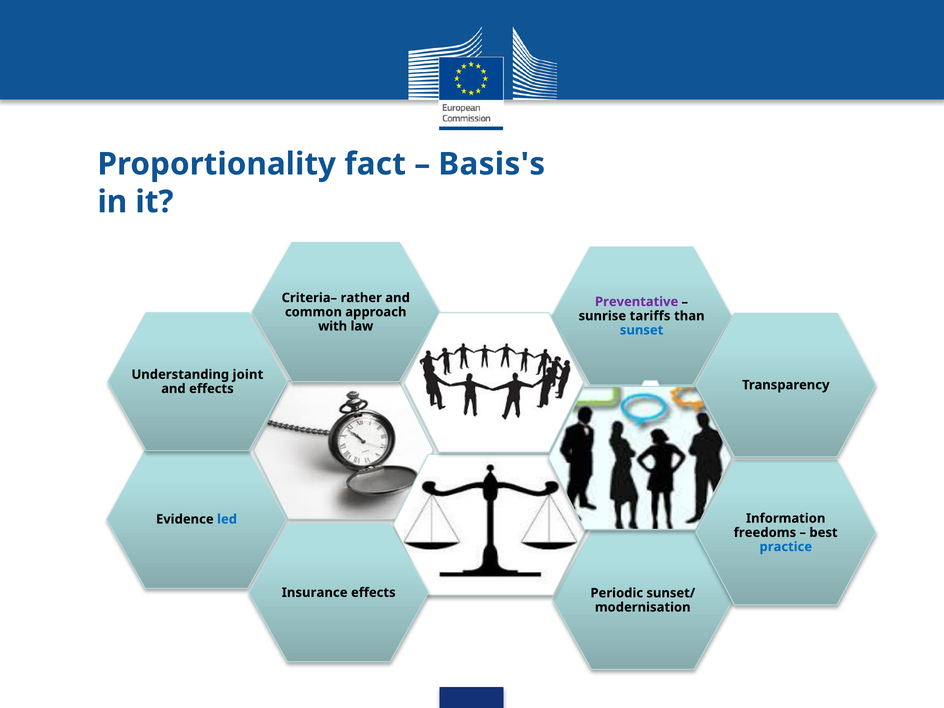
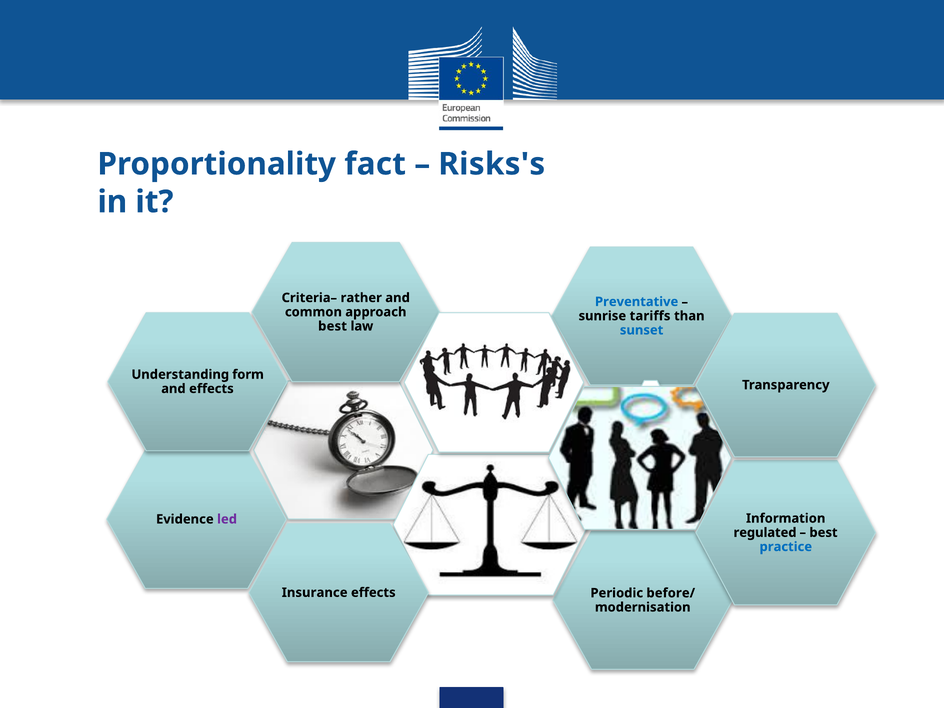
Basis's: Basis's -> Risks's
Preventative colour: purple -> blue
with at (333, 326): with -> best
joint: joint -> form
led colour: blue -> purple
freedoms: freedoms -> regulated
sunset/: sunset/ -> before/
